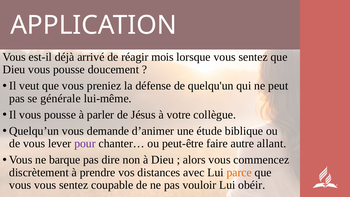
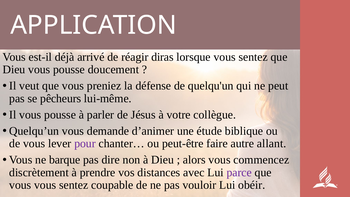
mois: mois -> diras
générale: générale -> pêcheurs
parce colour: orange -> purple
